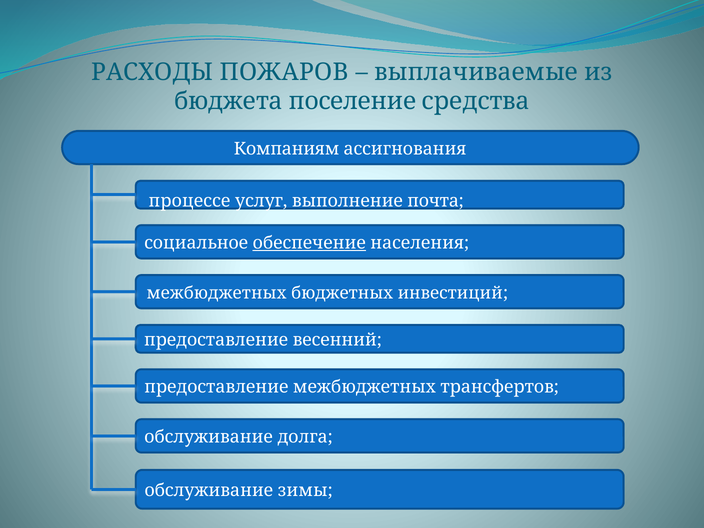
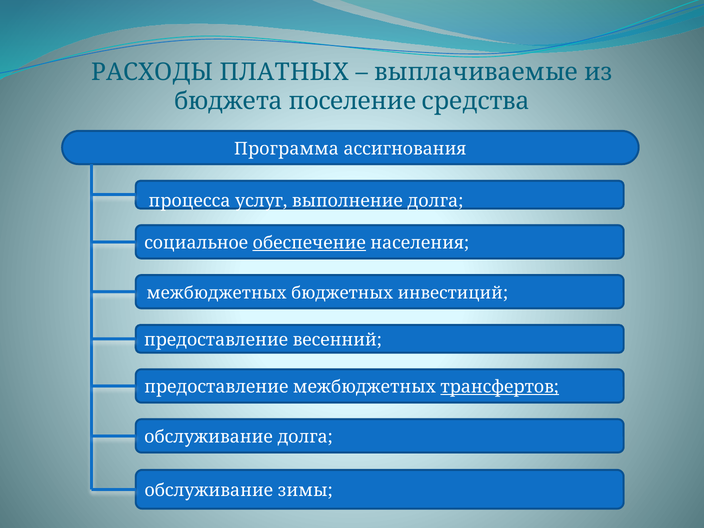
ПОЖАРОВ: ПОЖАРОВ -> ПЛАТНЫХ
Компаниям: Компаниям -> Программа
процессе: процессе -> процесса
выполнение почта: почта -> долга
трансфертов underline: none -> present
